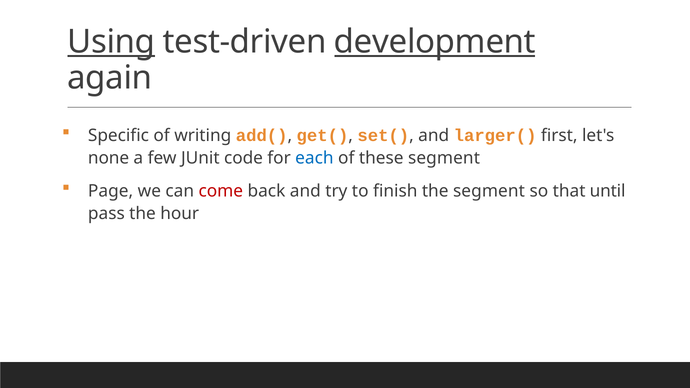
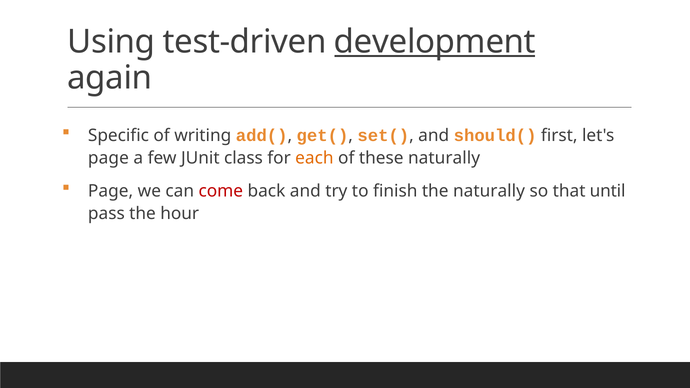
Using underline: present -> none
larger(: larger( -> should(
none at (109, 158): none -> page
code: code -> class
each colour: blue -> orange
these segment: segment -> naturally
the segment: segment -> naturally
